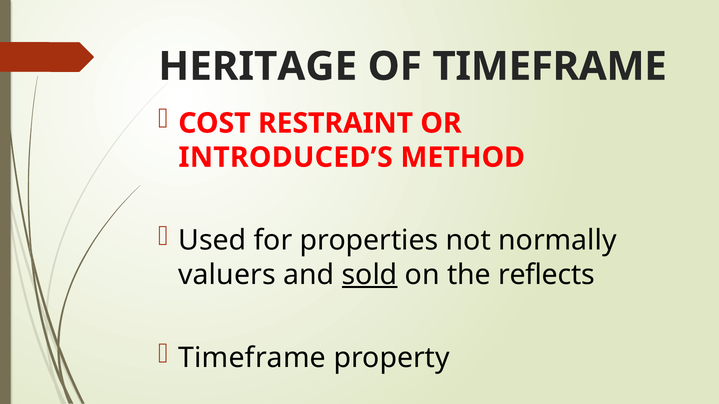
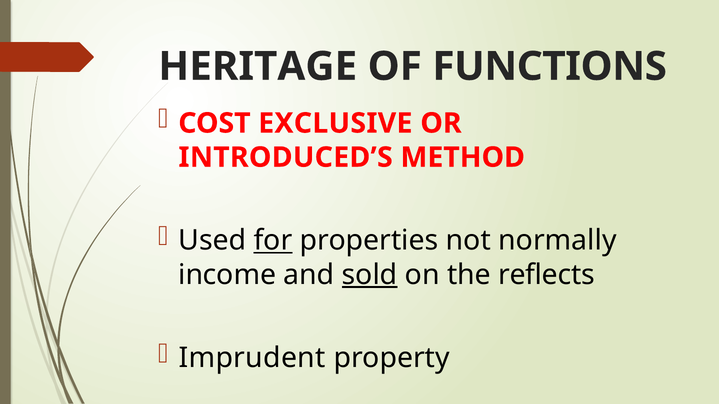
OF TIMEFRAME: TIMEFRAME -> FUNCTIONS
RESTRAINT: RESTRAINT -> EXCLUSIVE
for underline: none -> present
valuers: valuers -> income
Timeframe at (252, 358): Timeframe -> Imprudent
